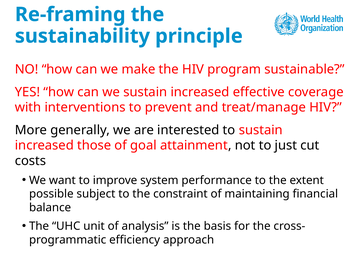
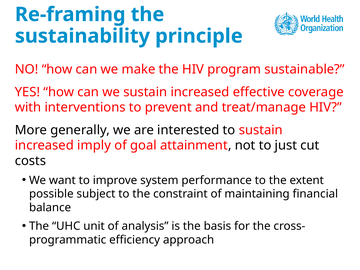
those: those -> imply
